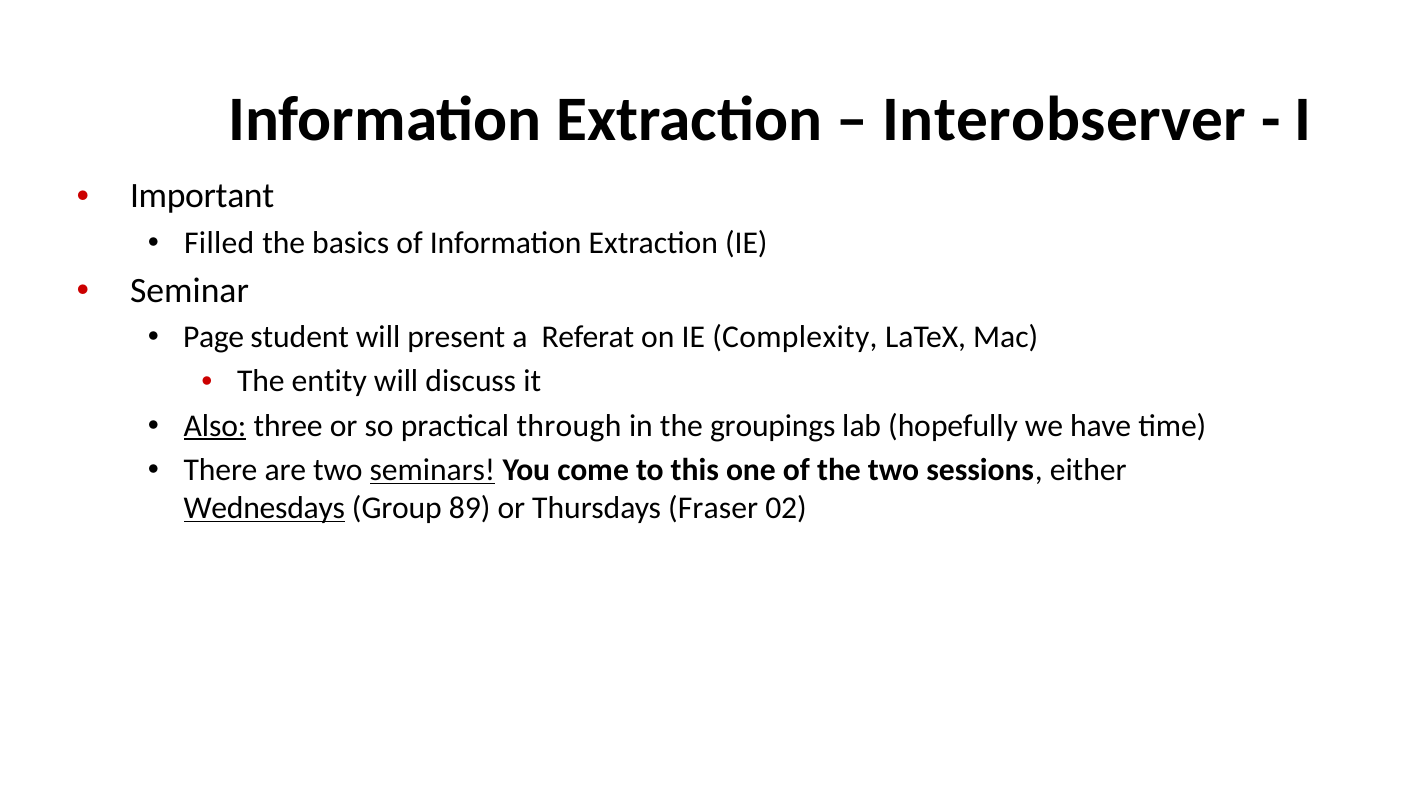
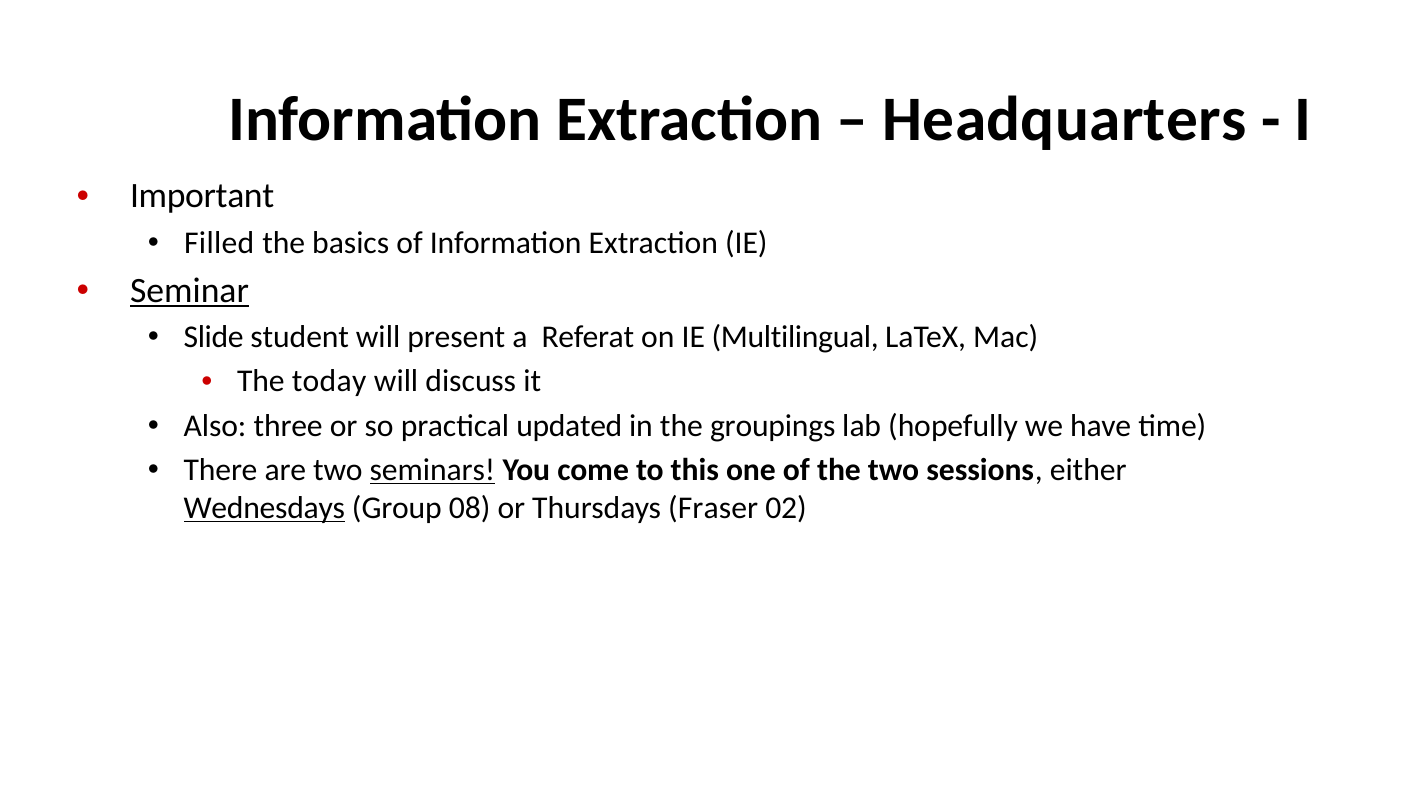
Interobserver: Interobserver -> Headquarters
Seminar underline: none -> present
Page: Page -> Slide
Complexity: Complexity -> Multilingual
entity: entity -> today
Also underline: present -> none
through: through -> updated
89: 89 -> 08
